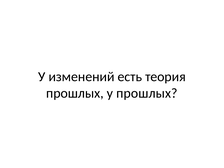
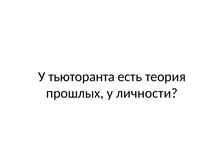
изменений: изменений -> тьюторанта
у прошлых: прошлых -> личности
